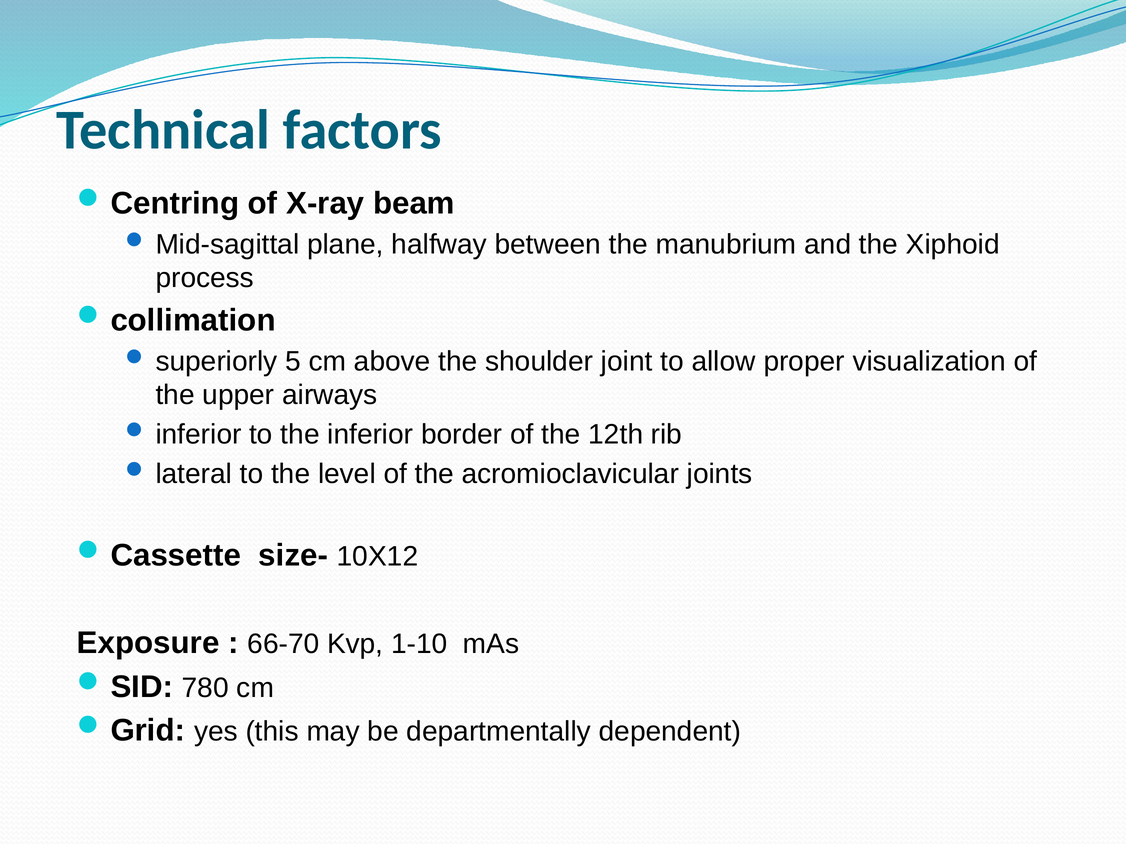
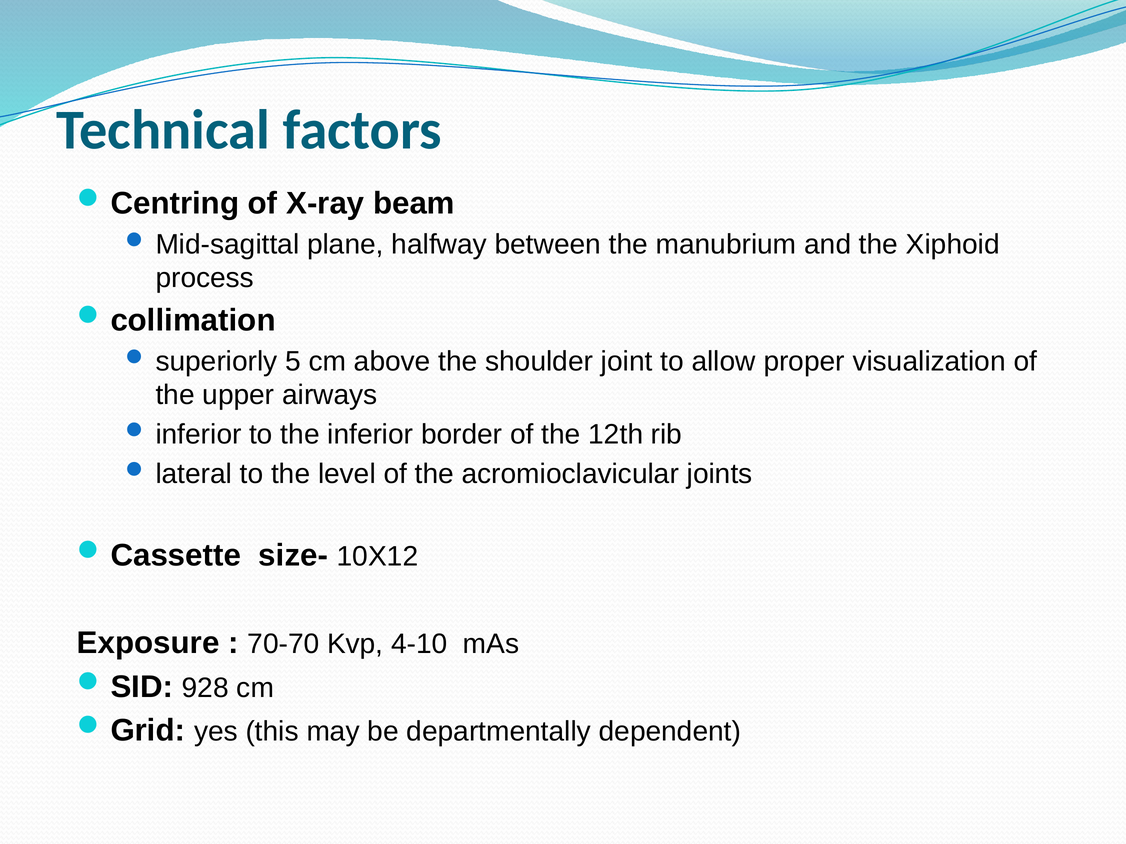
66-70: 66-70 -> 70-70
1-10: 1-10 -> 4-10
780: 780 -> 928
